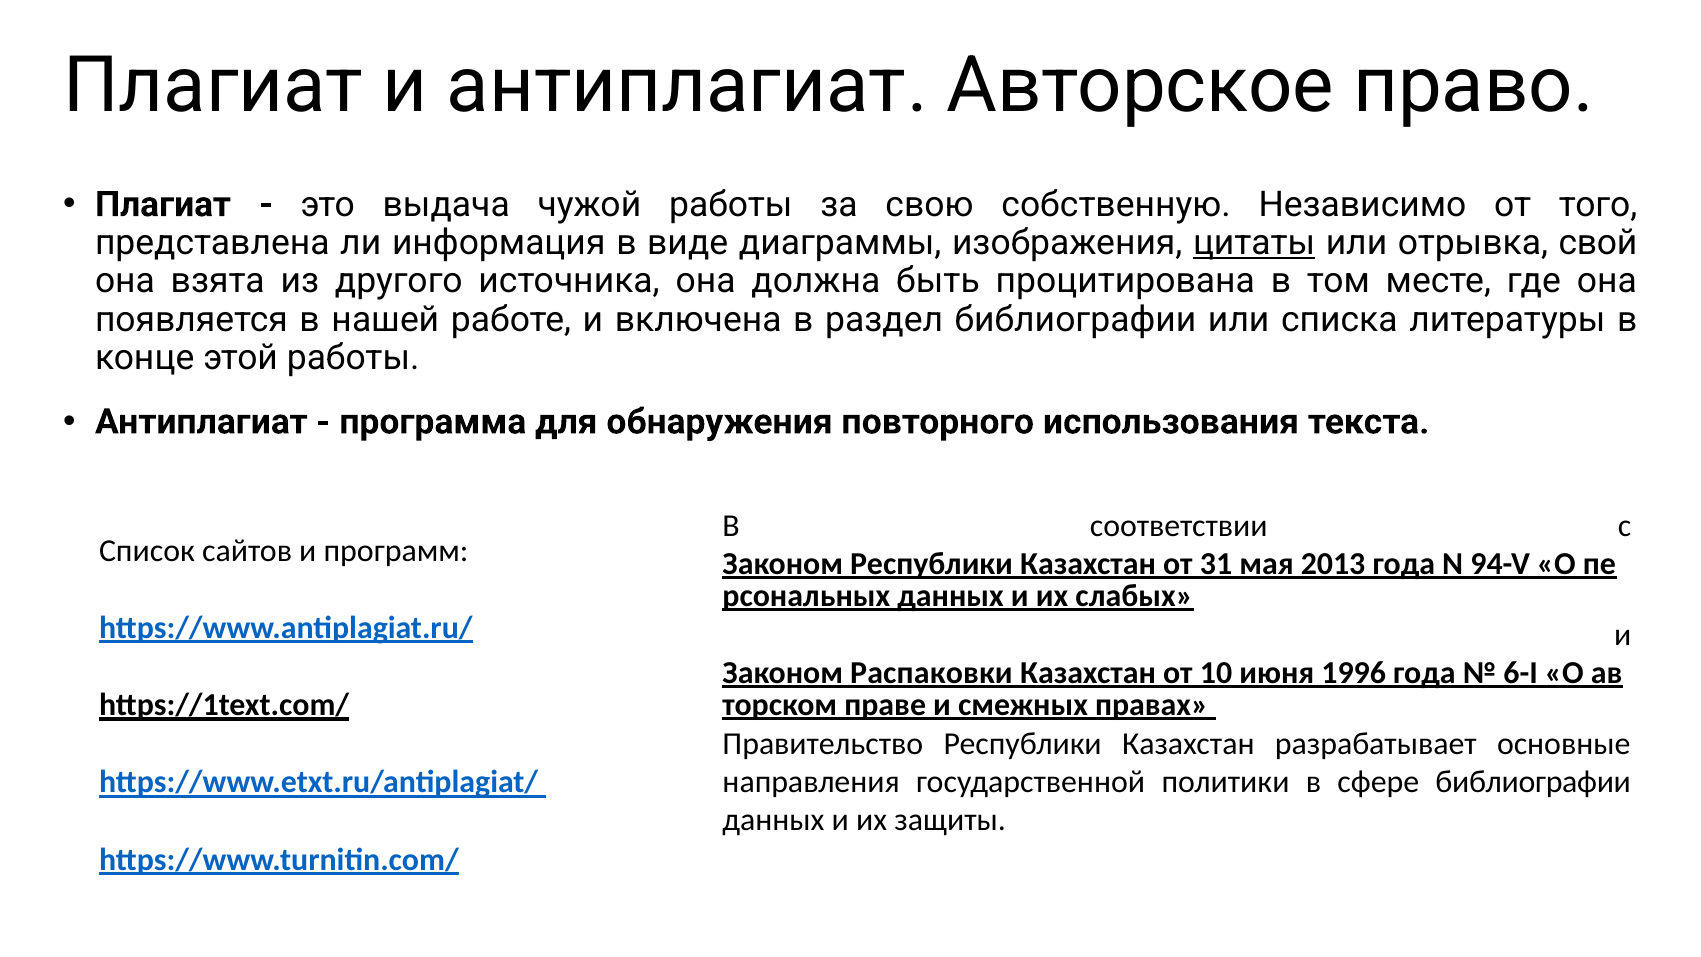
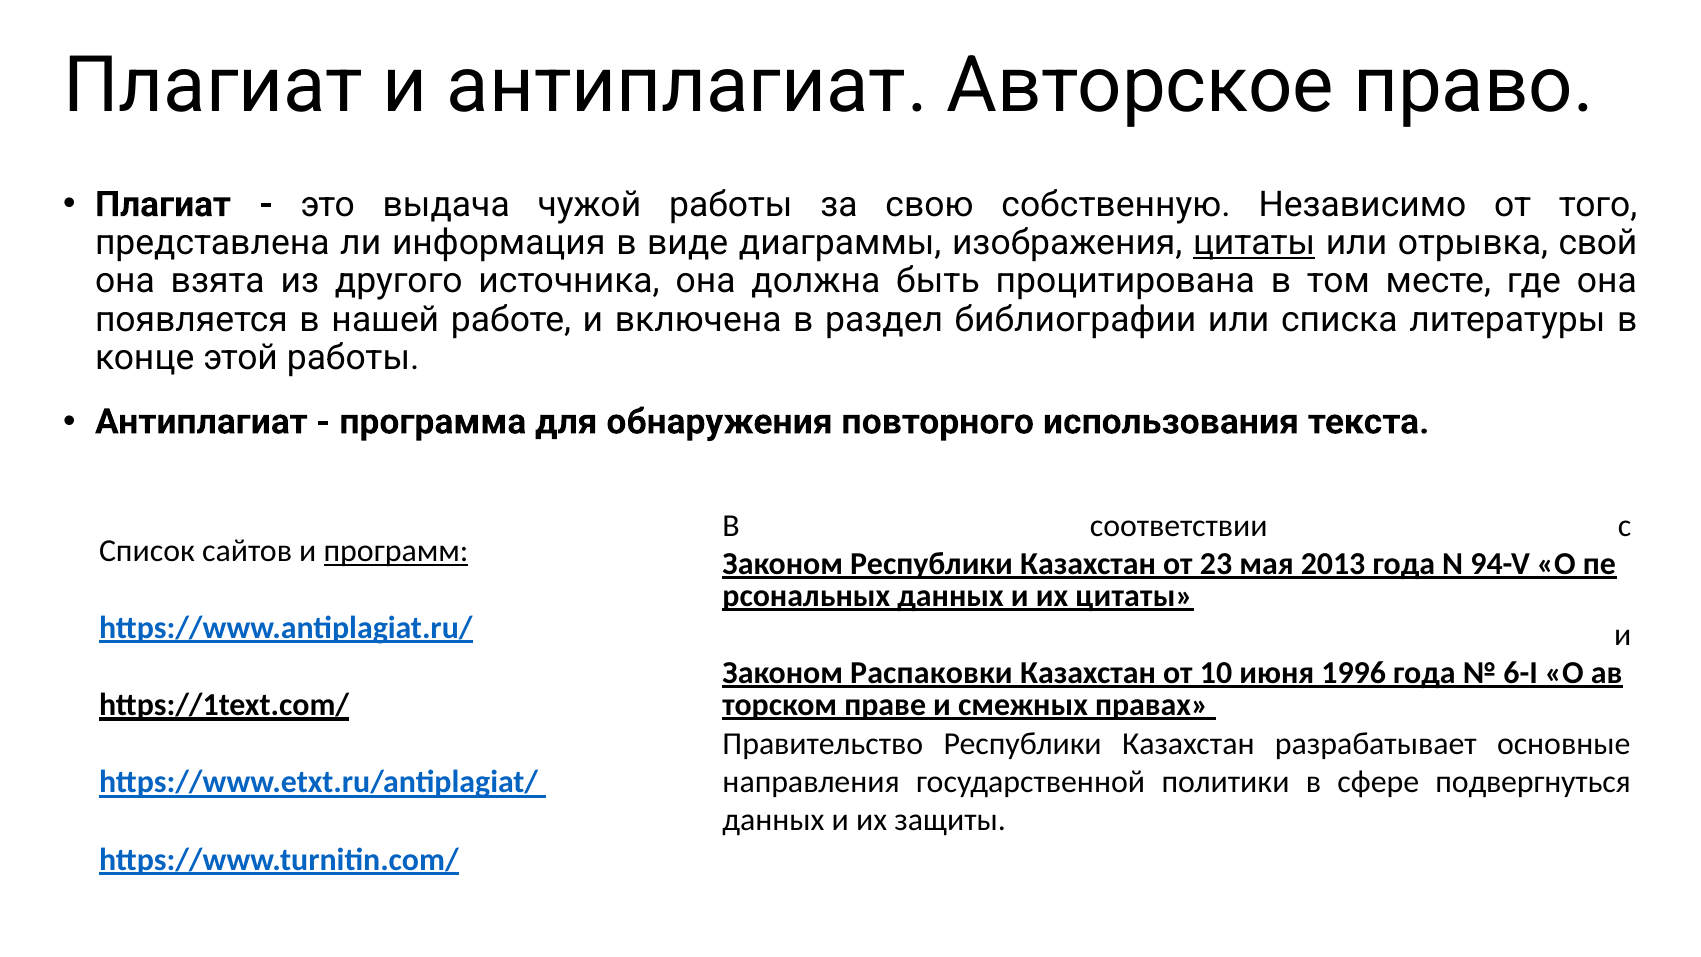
программ underline: none -> present
31: 31 -> 23
их слабых: слабых -> цитаты
сфере библиографии: библиографии -> подвергнуться
